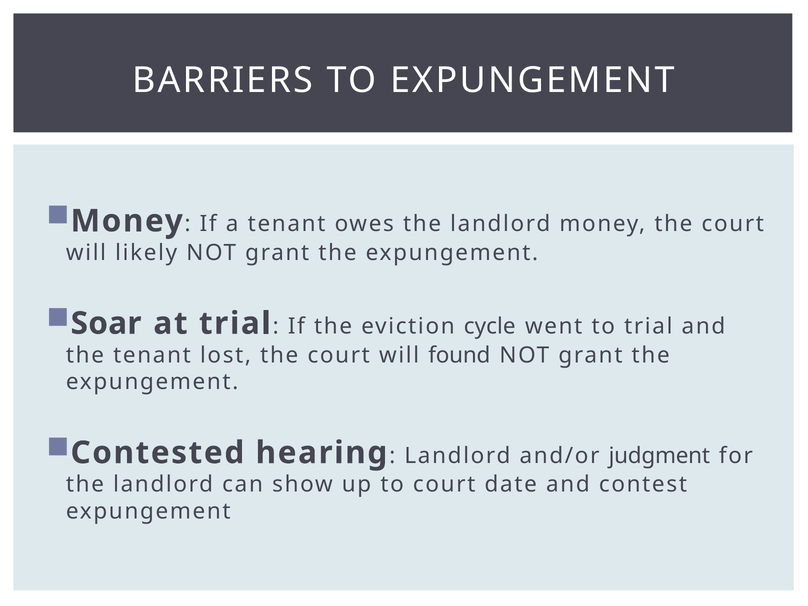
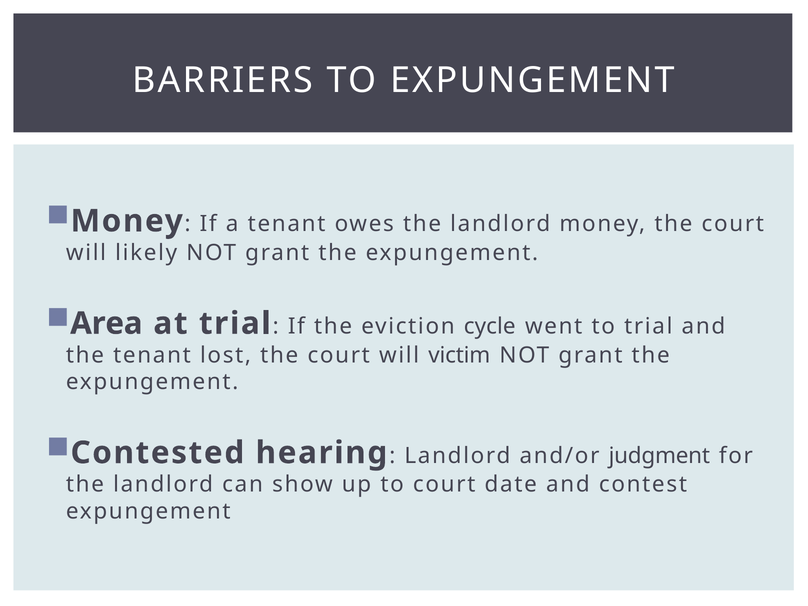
Soar: Soar -> Area
found: found -> victim
